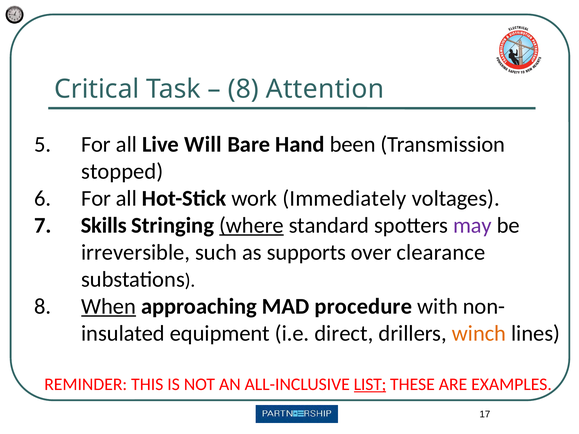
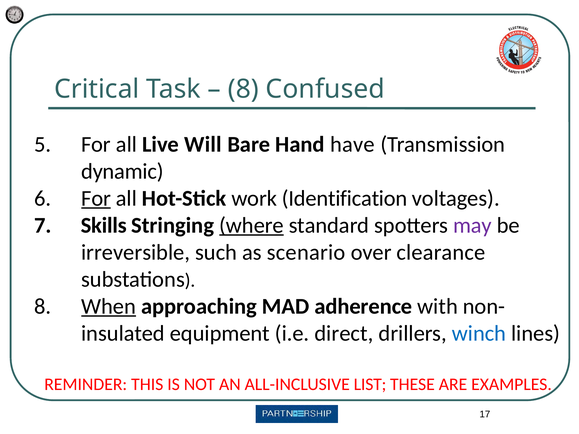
Attention: Attention -> Confused
been: been -> have
stopped: stopped -> dynamic
For at (96, 198) underline: none -> present
Immediately: Immediately -> Identification
supports: supports -> scenario
procedure: procedure -> adherence
winch colour: orange -> blue
LIST underline: present -> none
